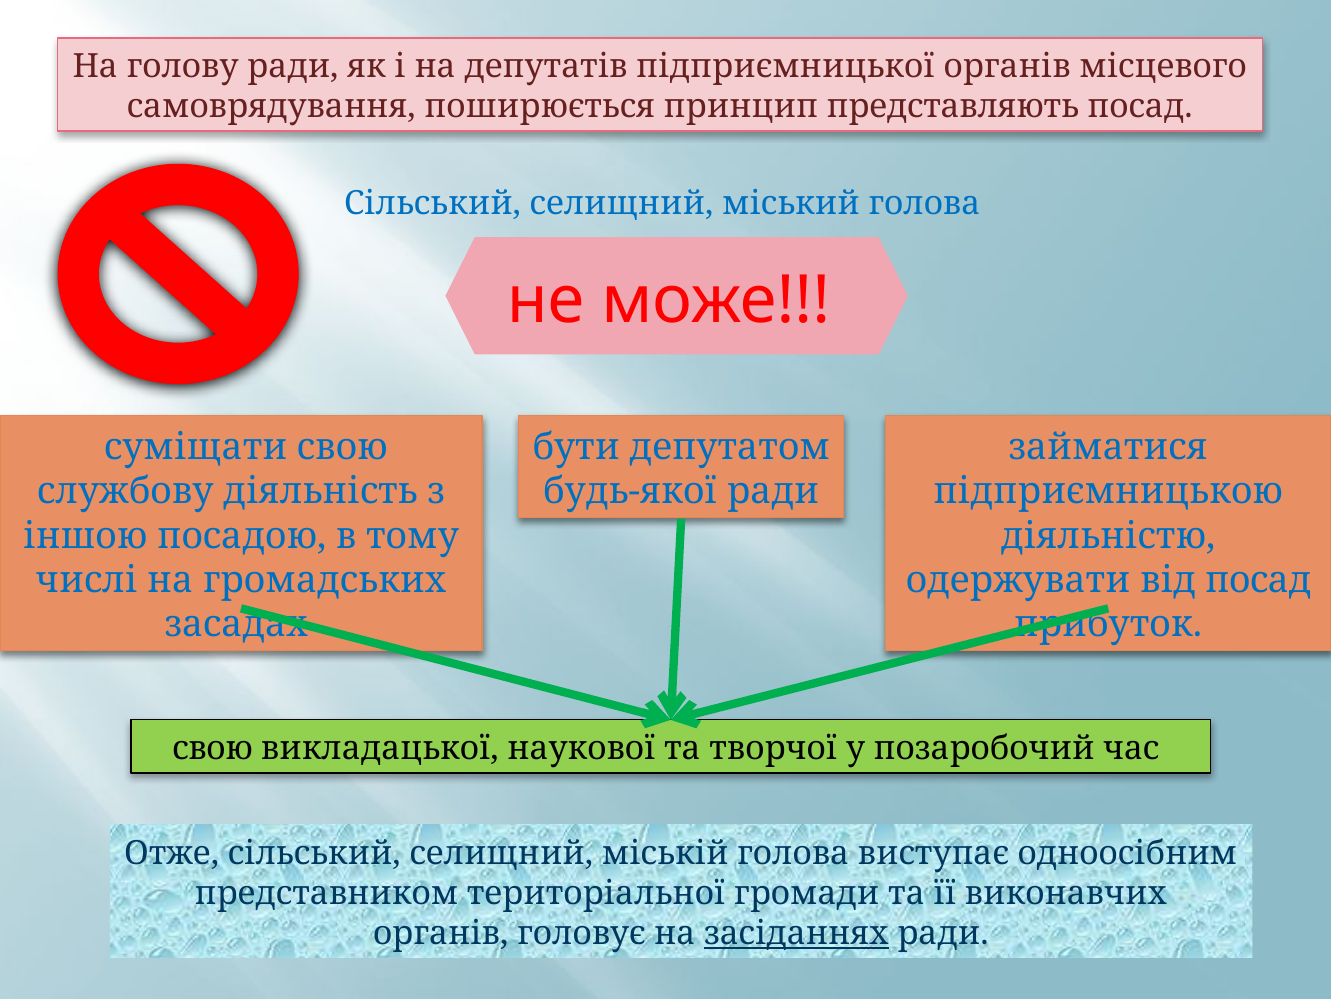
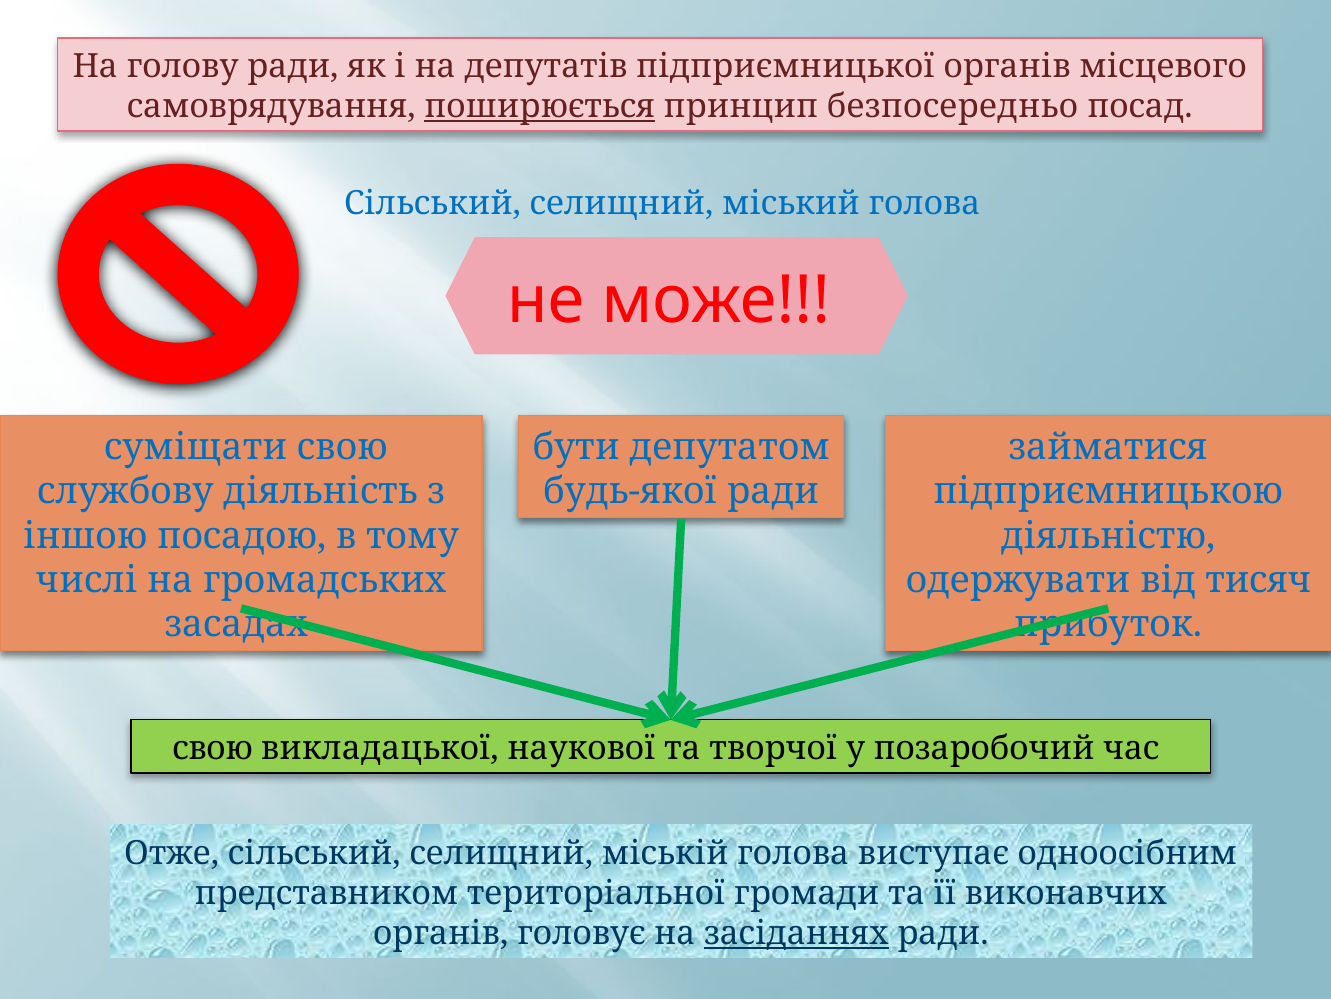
поширюється underline: none -> present
представляють: представляють -> безпосередньо
від посад: посад -> тисяч
